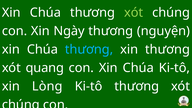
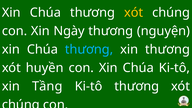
xót at (134, 13) colour: light green -> yellow
quang: quang -> huyền
Lòng: Lòng -> Tầng
